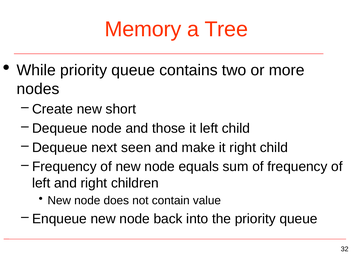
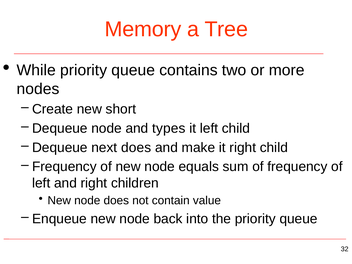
those: those -> types
next seen: seen -> does
